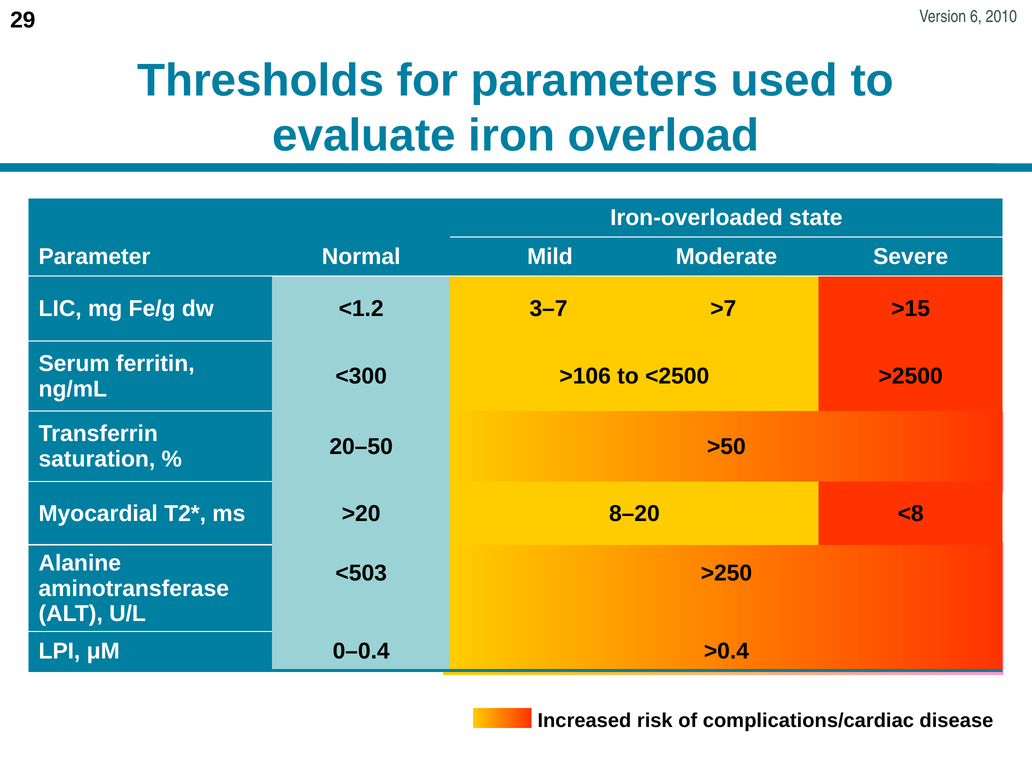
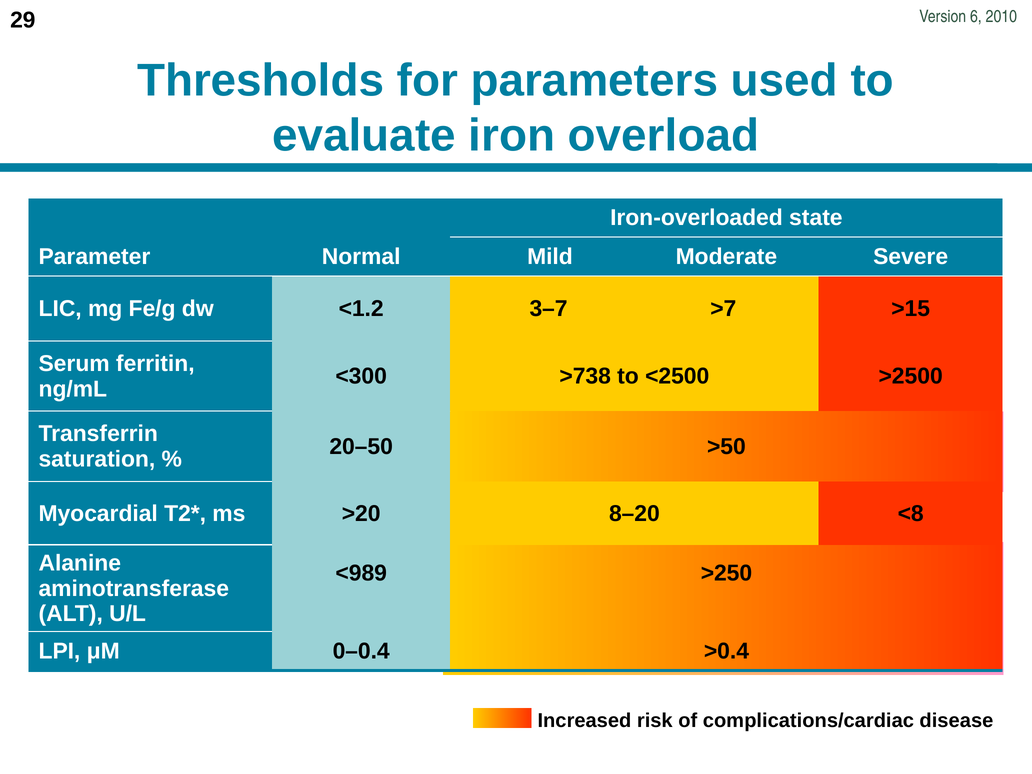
>106: >106 -> >738
<503: <503 -> <989
